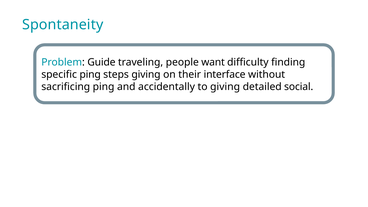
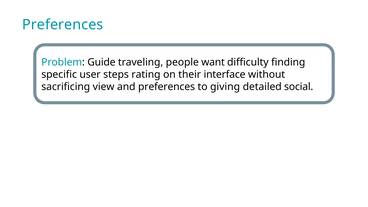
Spontaneity at (63, 25): Spontaneity -> Preferences
specific ping: ping -> user
steps giving: giving -> rating
sacrificing ping: ping -> view
and accidentally: accidentally -> preferences
